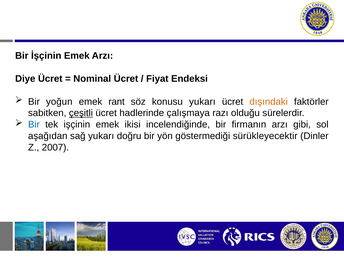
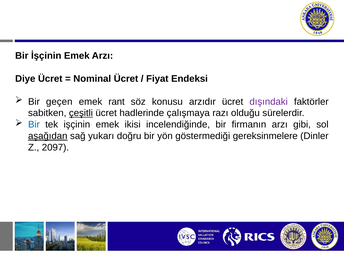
yoğun: yoğun -> geçen
konusu yukarı: yukarı -> arzıdır
dışındaki colour: orange -> purple
aşağıdan underline: none -> present
sürükleyecektir: sürükleyecektir -> gereksinmelere
2007: 2007 -> 2097
